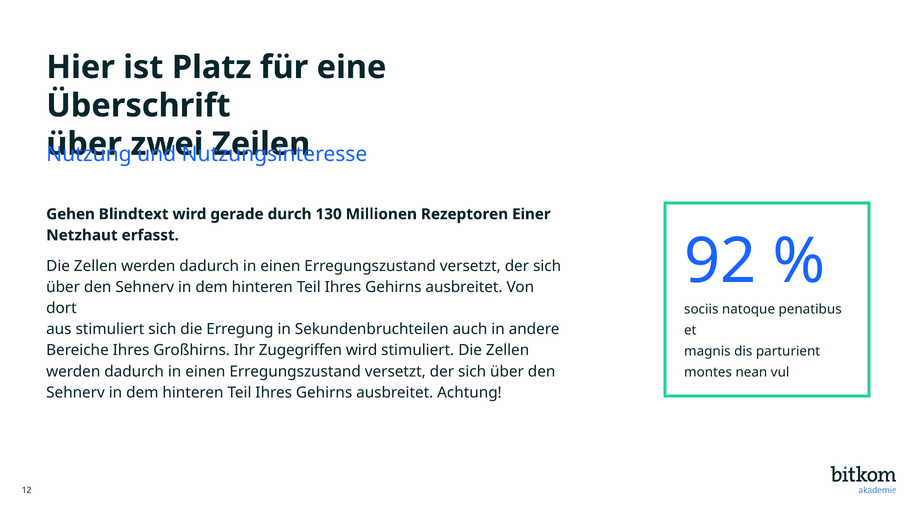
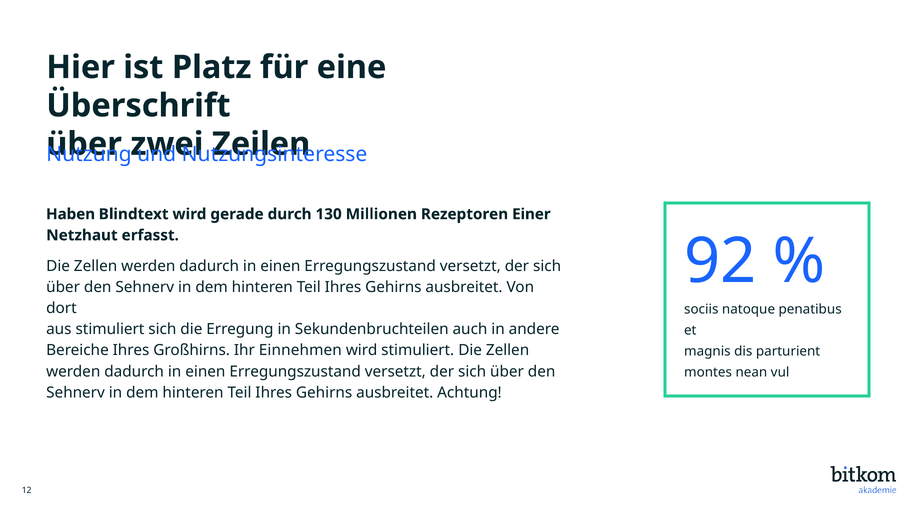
Gehen: Gehen -> Haben
Zugegriffen: Zugegriffen -> Einnehmen
